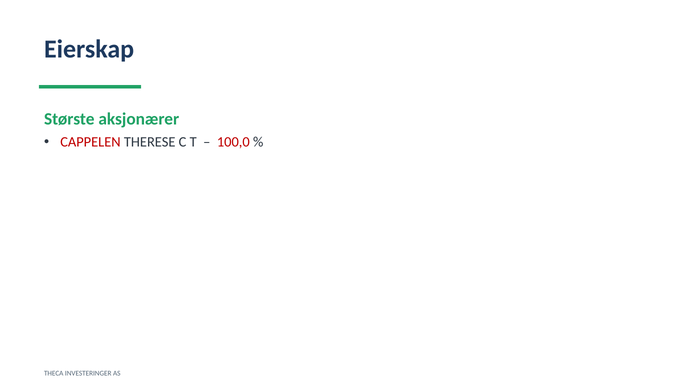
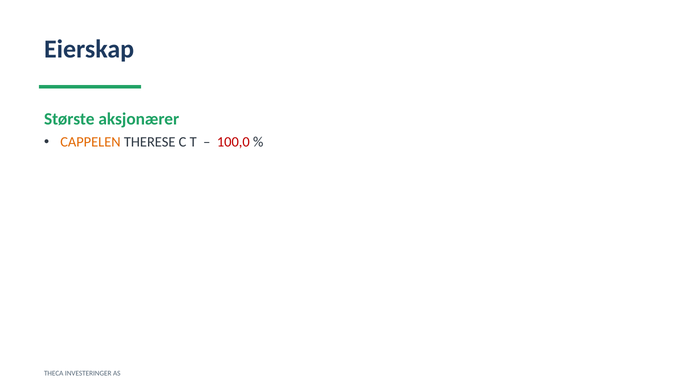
CAPPELEN colour: red -> orange
